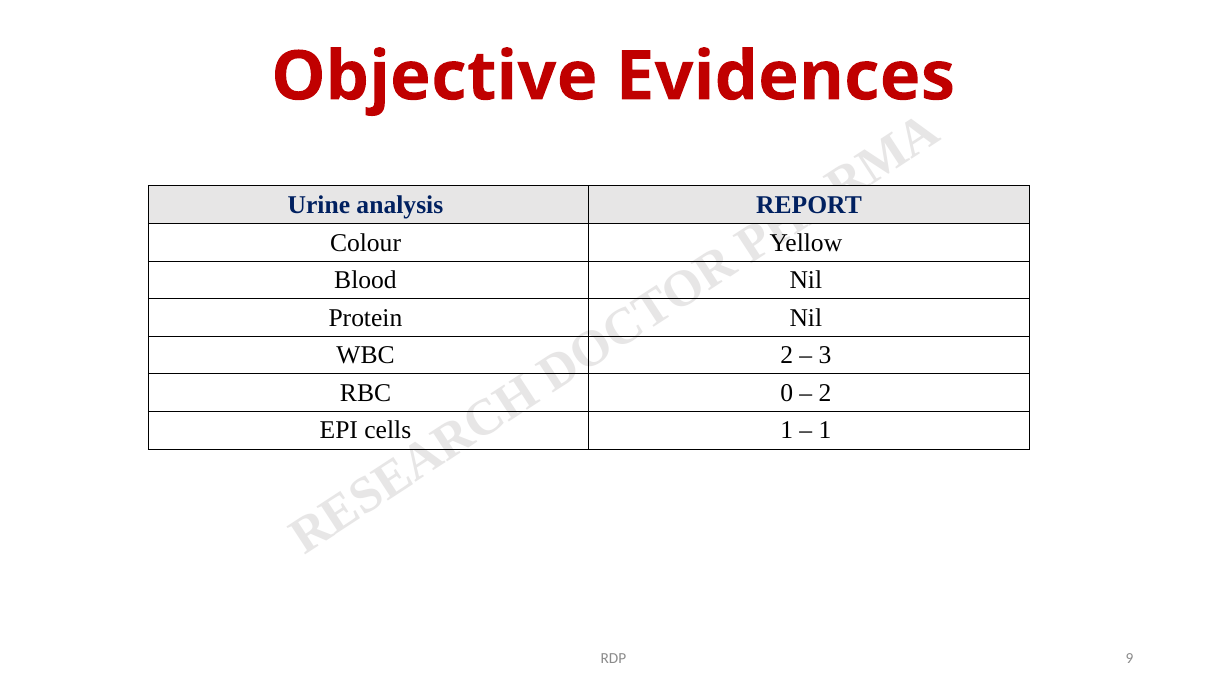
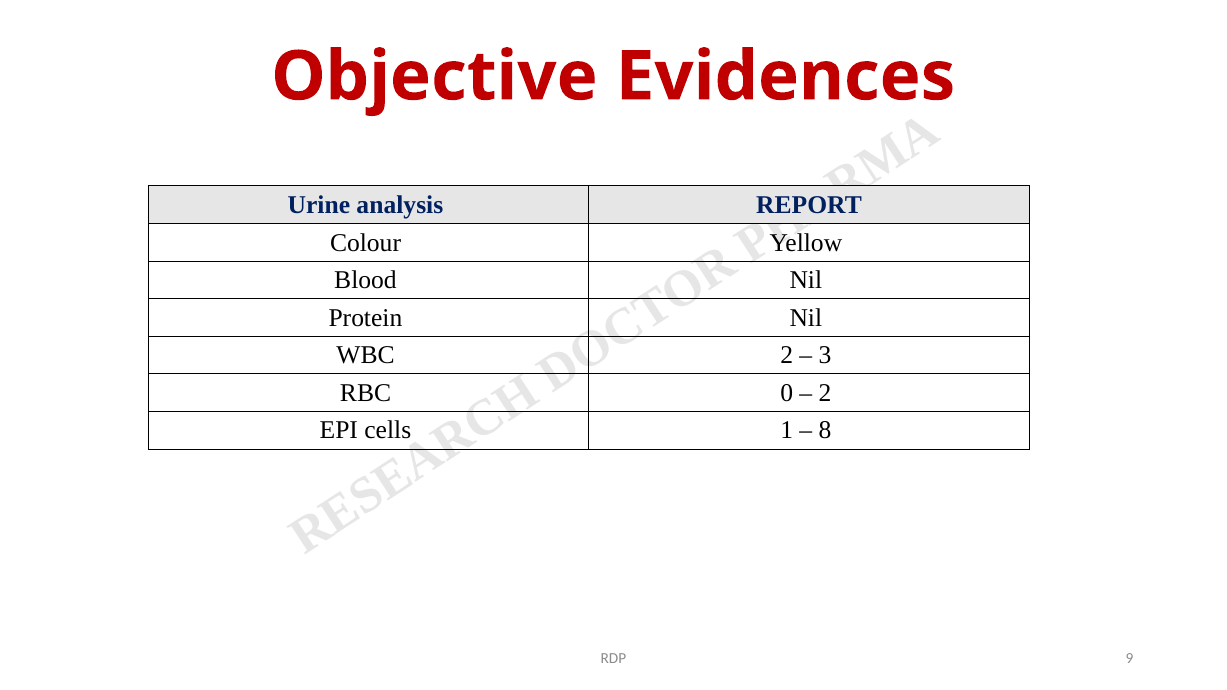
1 at (825, 431): 1 -> 8
